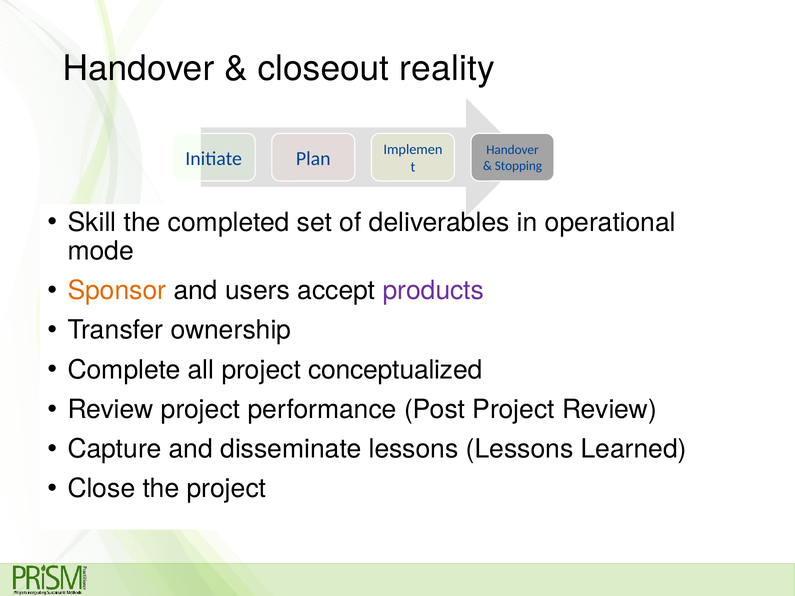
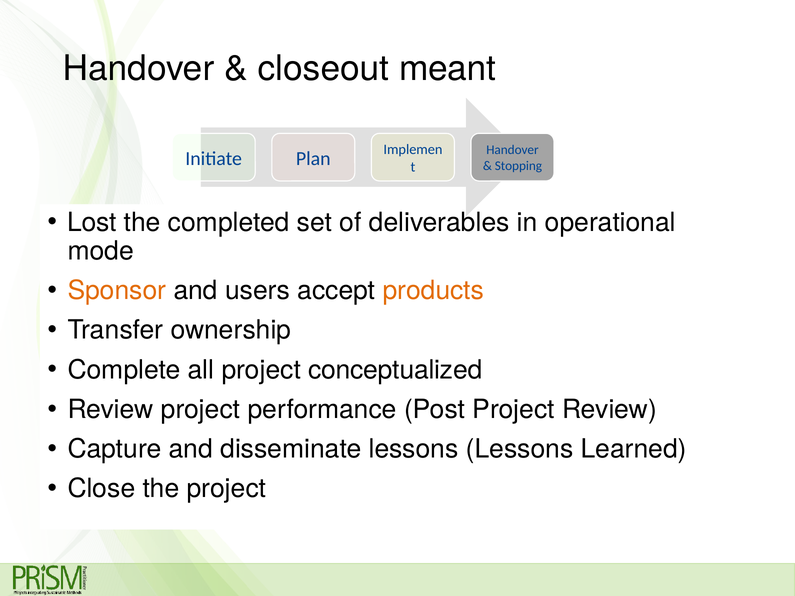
reality: reality -> meant
Skill: Skill -> Lost
products colour: purple -> orange
